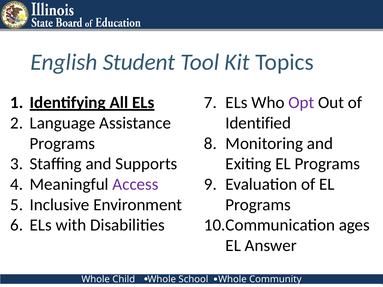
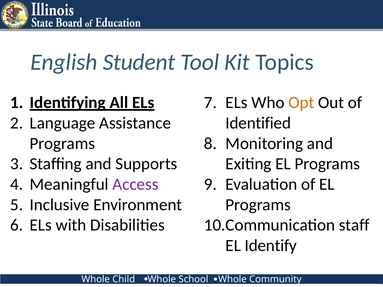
Opt colour: purple -> orange
ages: ages -> staff
Answer: Answer -> Identify
